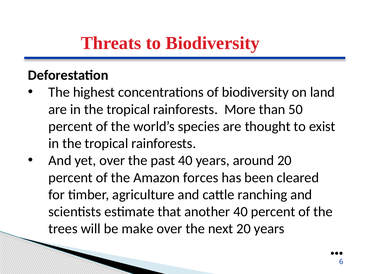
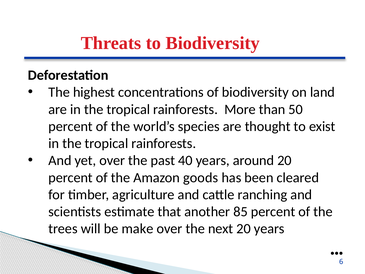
forces: forces -> goods
another 40: 40 -> 85
